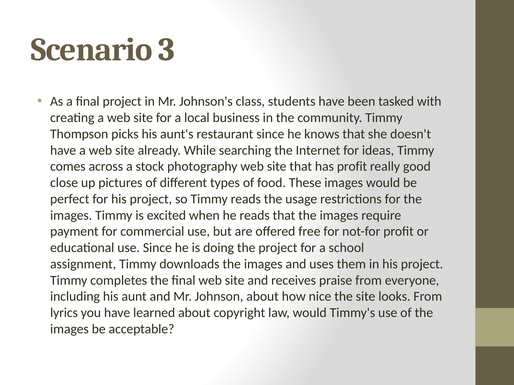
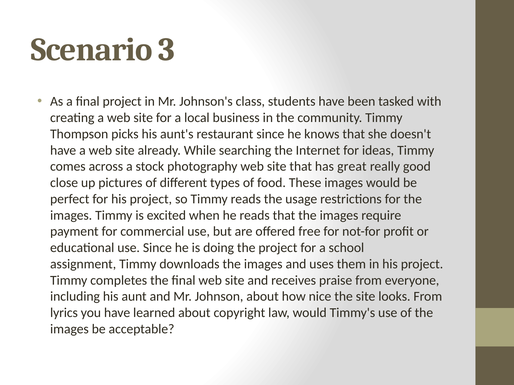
has profit: profit -> great
